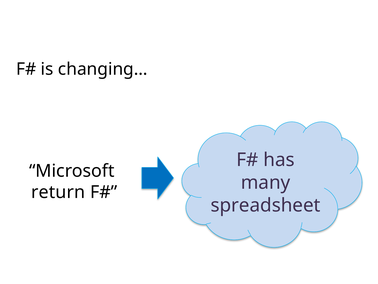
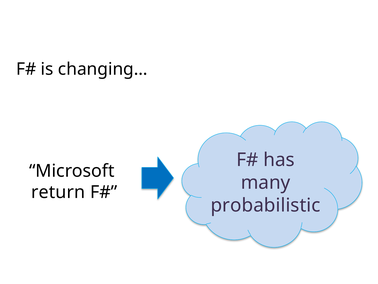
spreadsheet: spreadsheet -> probabilistic
